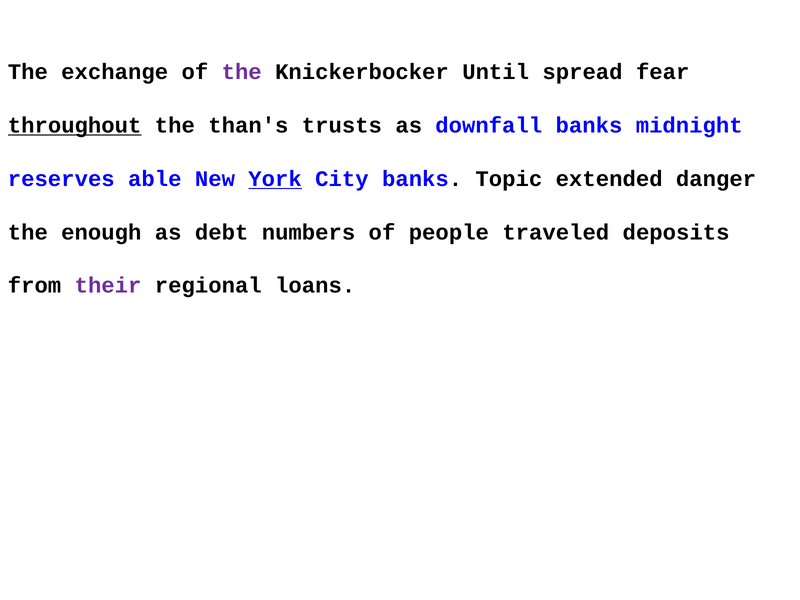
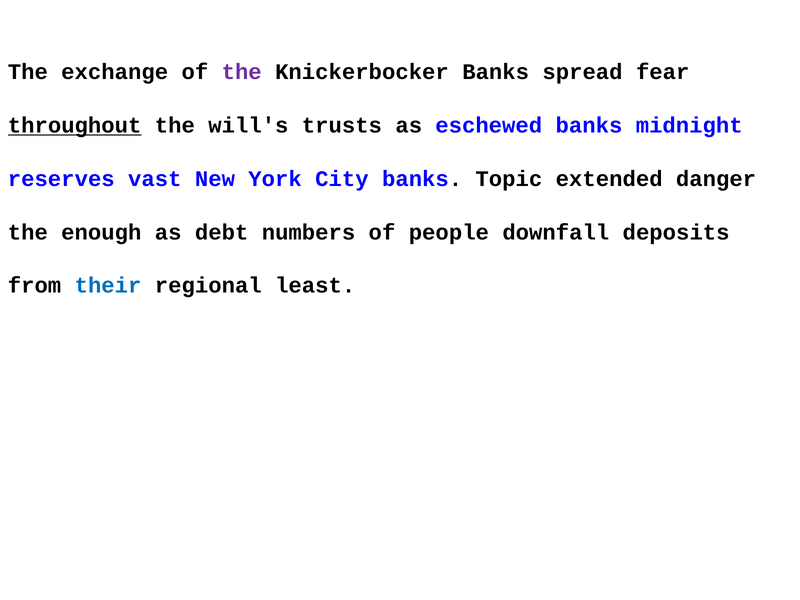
Knickerbocker Until: Until -> Banks
than's: than's -> will's
downfall: downfall -> eschewed
able: able -> vast
York underline: present -> none
traveled: traveled -> downfall
their colour: purple -> blue
loans: loans -> least
